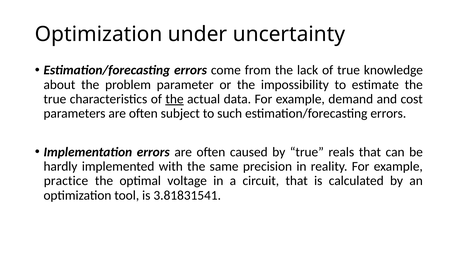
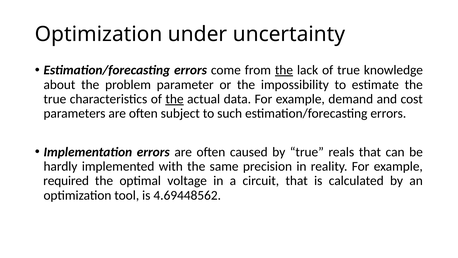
the at (284, 70) underline: none -> present
practice: practice -> required
3.81831541: 3.81831541 -> 4.69448562
